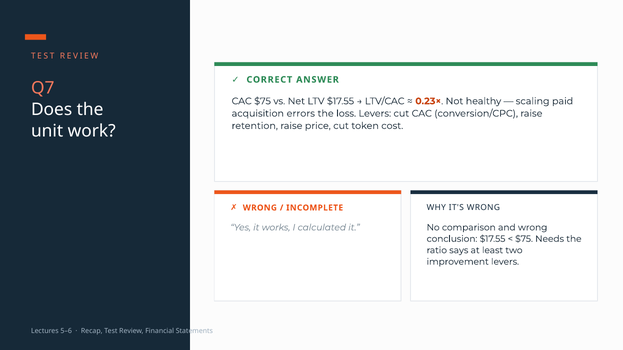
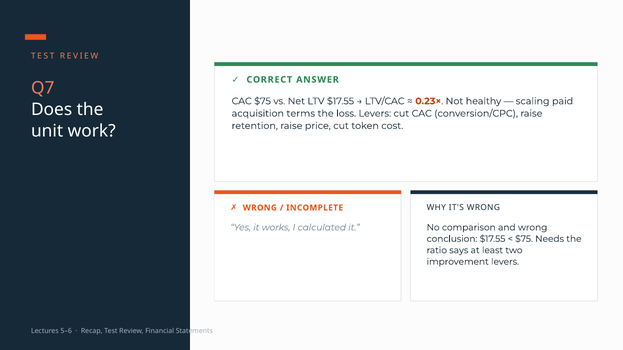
errors: errors -> terms
